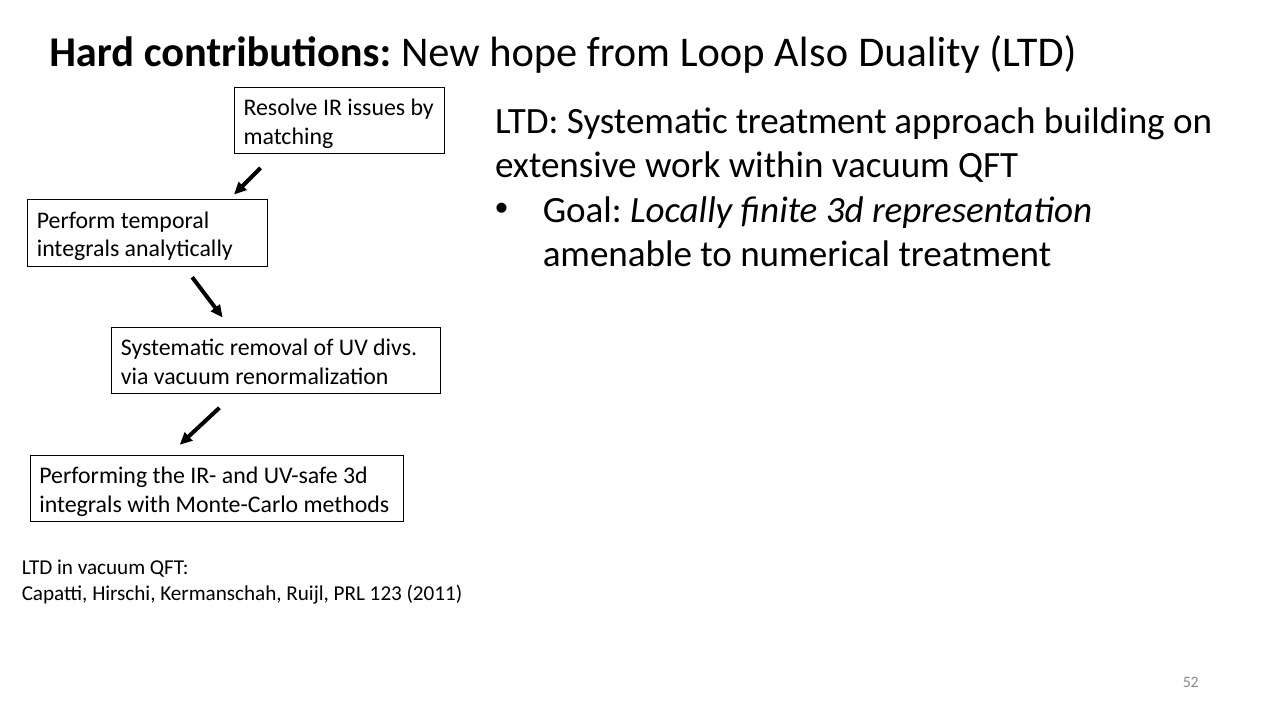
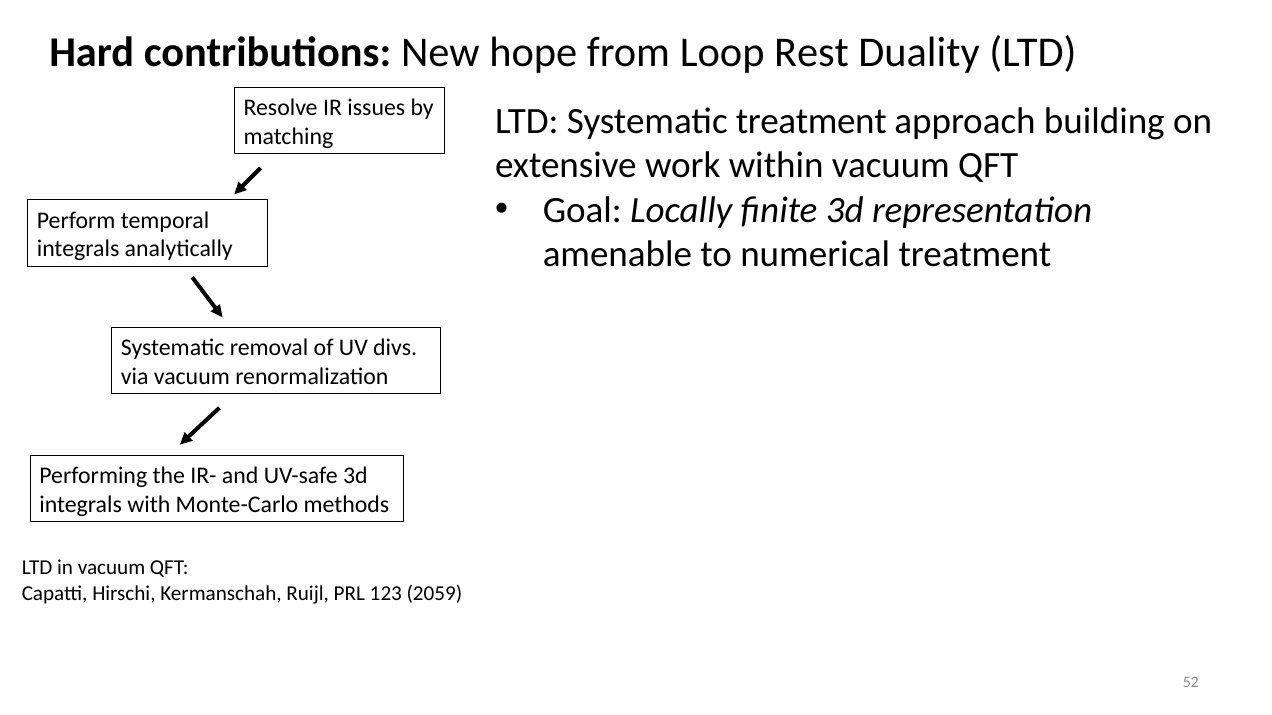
Also: Also -> Rest
2011: 2011 -> 2059
